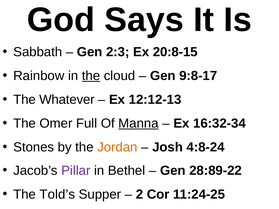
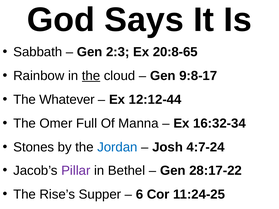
20:8-15: 20:8-15 -> 20:8-65
12:12-13: 12:12-13 -> 12:12-44
Manna underline: present -> none
Jordan colour: orange -> blue
4:8-24: 4:8-24 -> 4:7-24
28:89-22: 28:89-22 -> 28:17-22
Told’s: Told’s -> Rise’s
2: 2 -> 6
